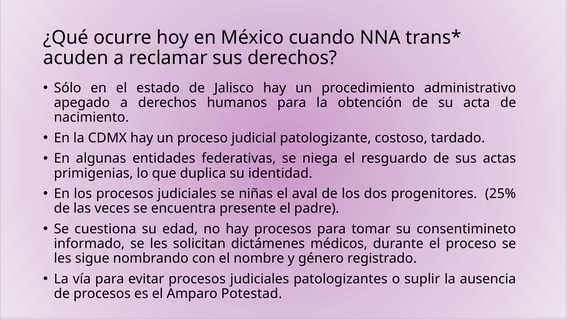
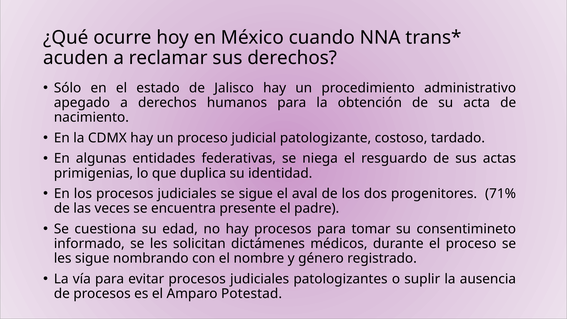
se niñas: niñas -> sigue
25%: 25% -> 71%
